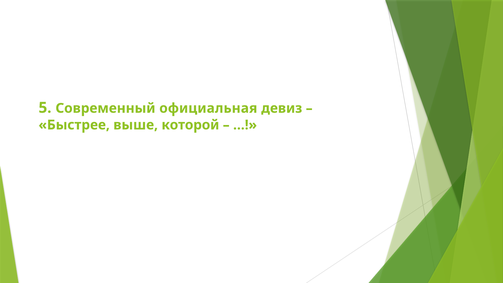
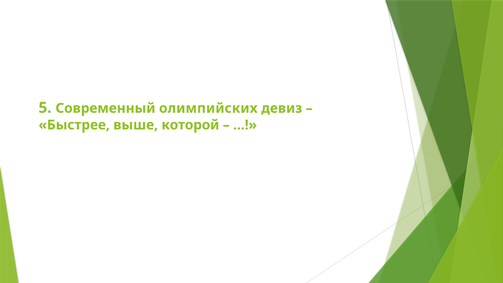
официальная: официальная -> олимпийских
